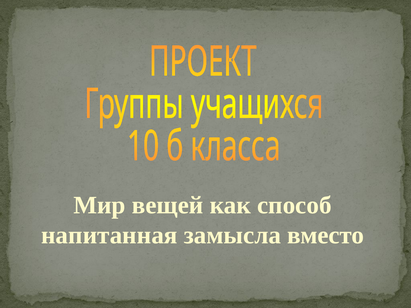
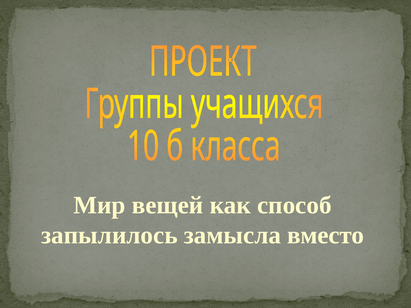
напитанная: напитанная -> запылилось
